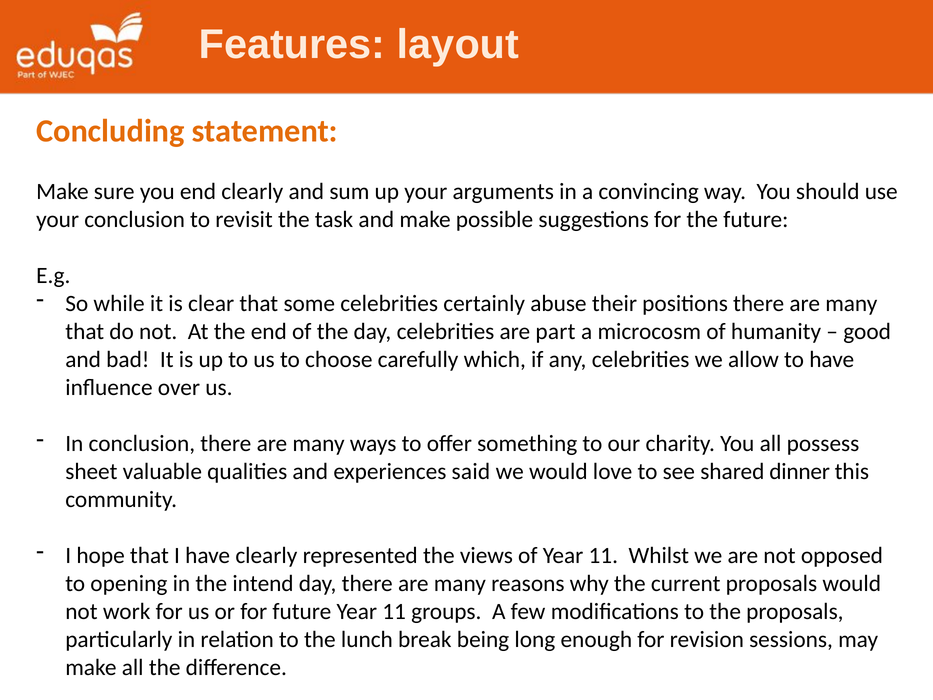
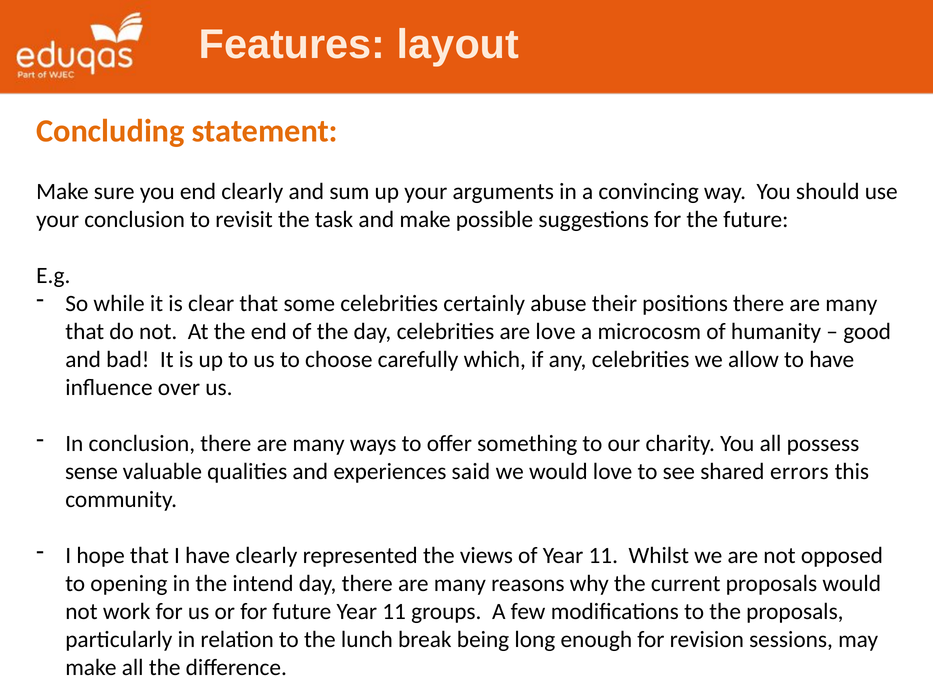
are part: part -> love
sheet: sheet -> sense
dinner: dinner -> errors
